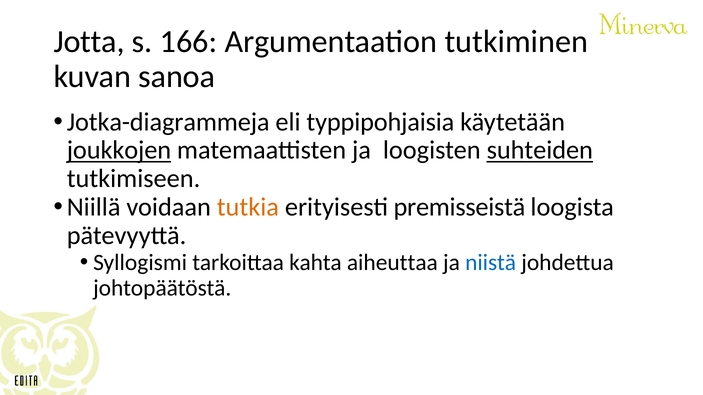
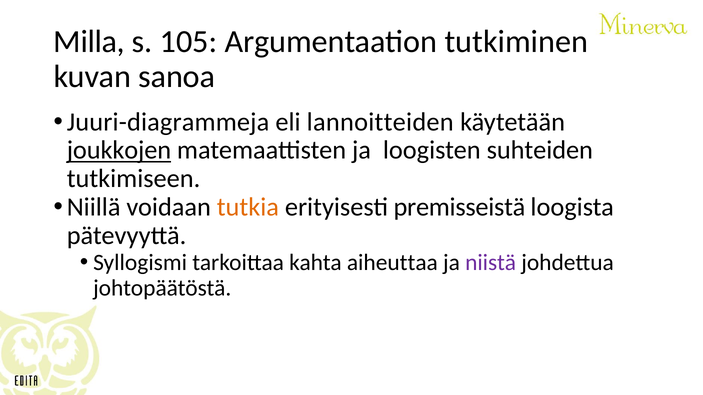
Jotta: Jotta -> Milla
166: 166 -> 105
Jotka-diagrammeja: Jotka-diagrammeja -> Juuri-diagrammeja
typpipohjaisia: typpipohjaisia -> lannoitteiden
suhteiden underline: present -> none
niistä colour: blue -> purple
